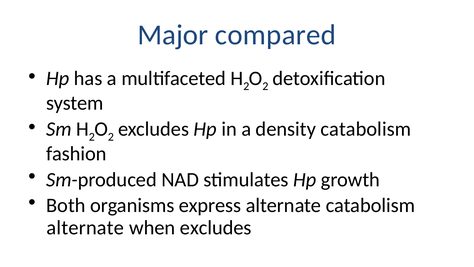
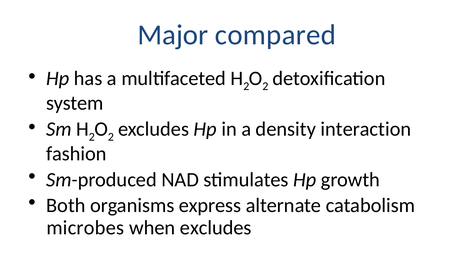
density catabolism: catabolism -> interaction
alternate at (85, 227): alternate -> microbes
